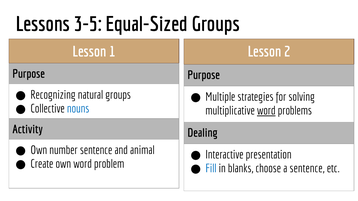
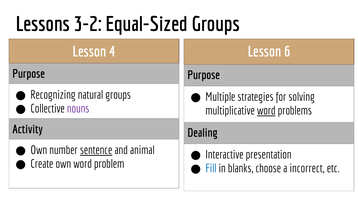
3-5: 3-5 -> 3-2
1: 1 -> 4
2: 2 -> 6
nouns colour: blue -> purple
sentence at (96, 151) underline: none -> present
a sentence: sentence -> incorrect
